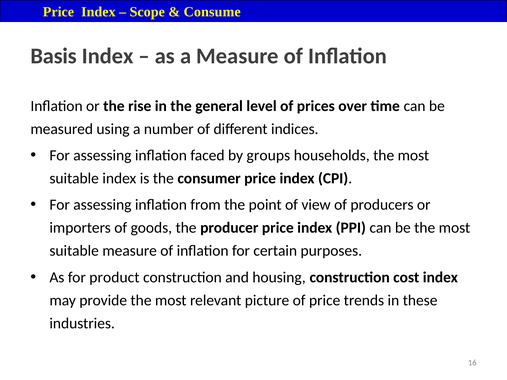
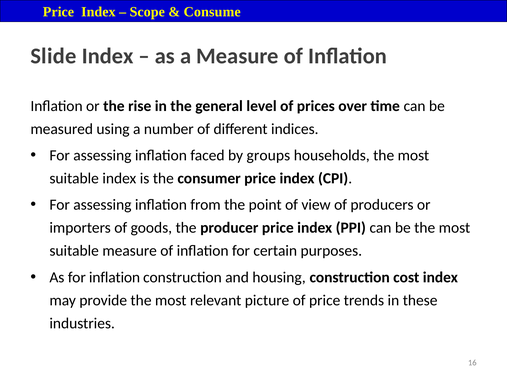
Basis: Basis -> Slide
for product: product -> inflation
